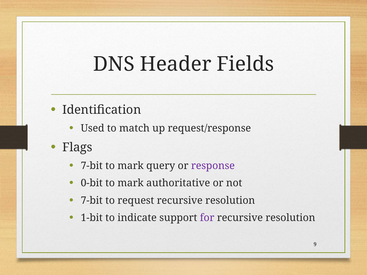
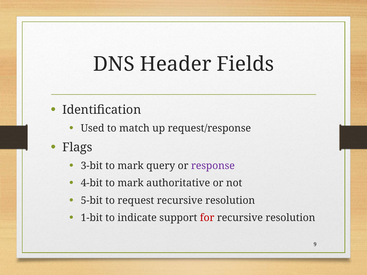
7-bit at (92, 166): 7-bit -> 3-bit
0-bit: 0-bit -> 4-bit
7-bit at (92, 201): 7-bit -> 5-bit
for colour: purple -> red
